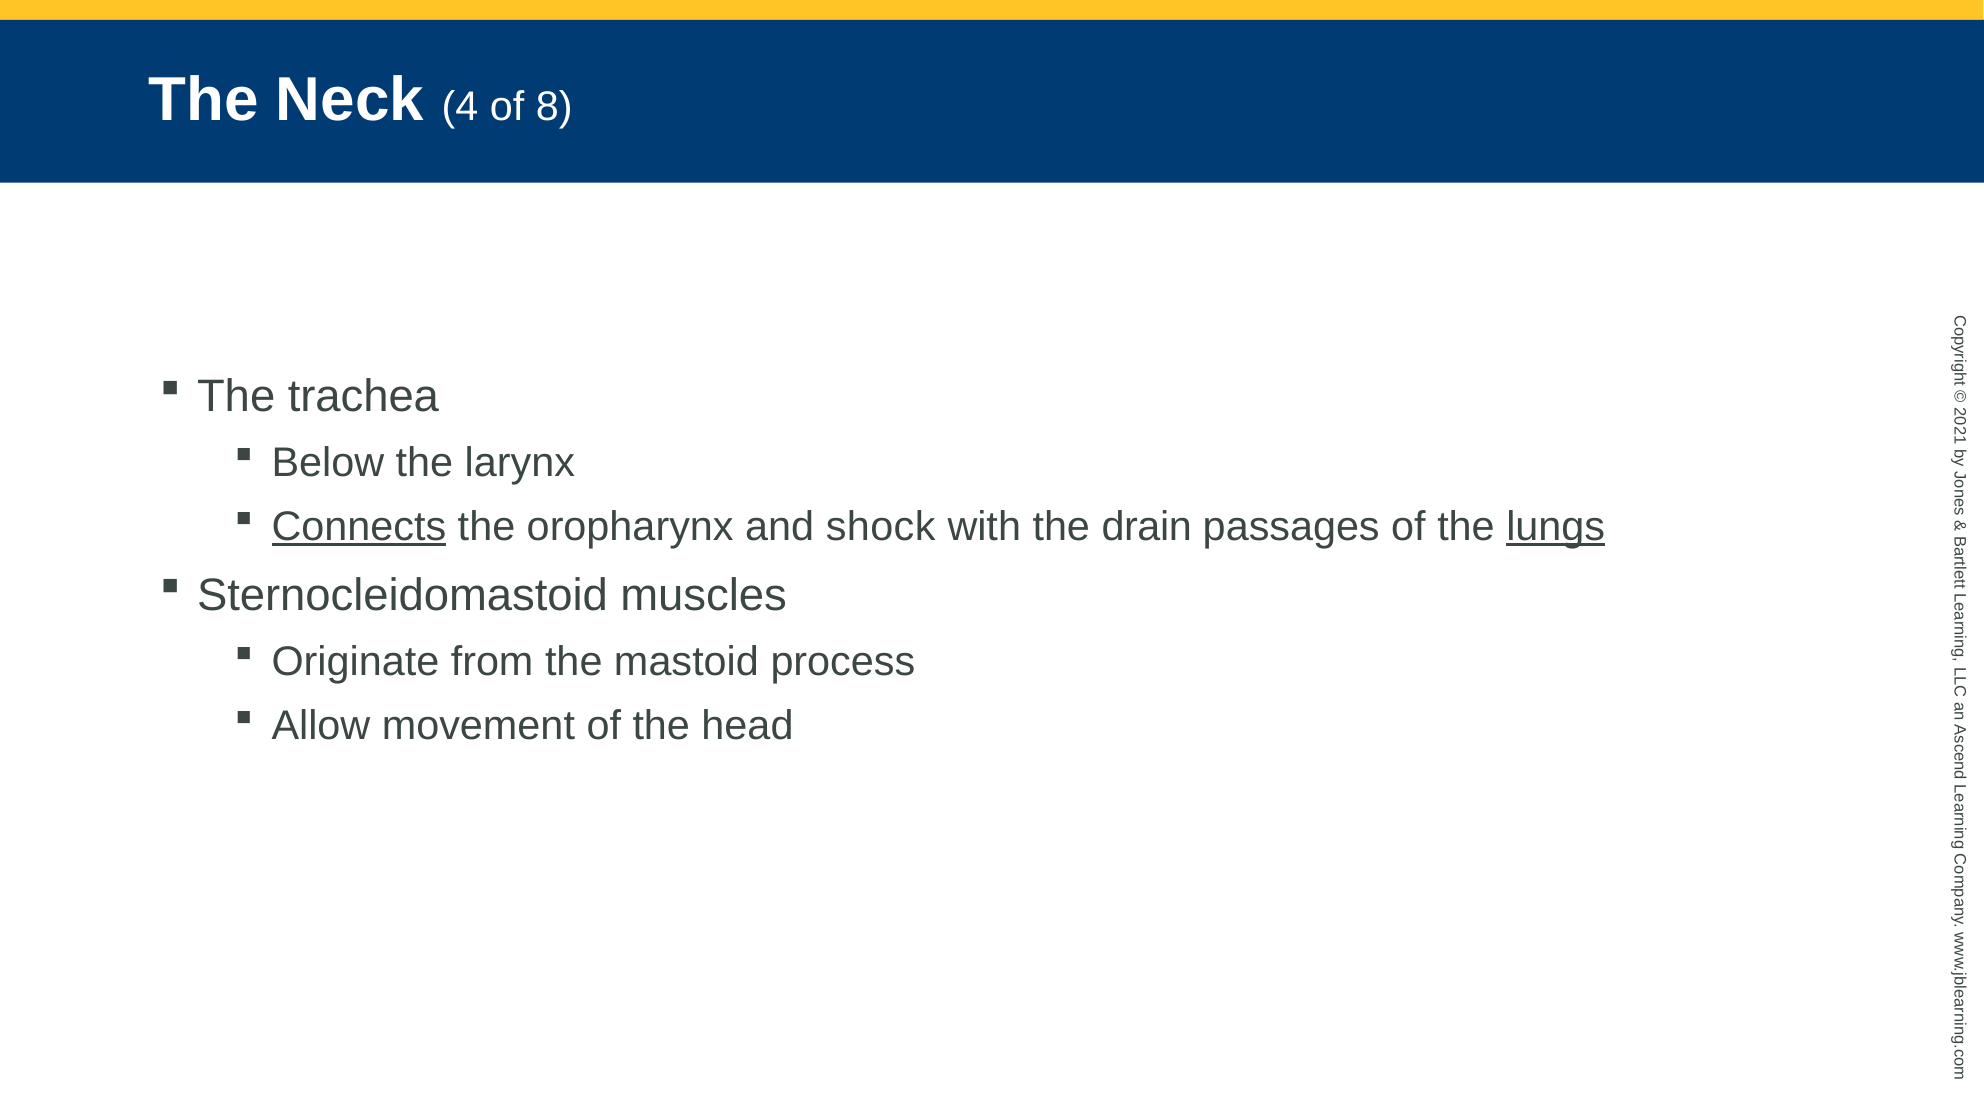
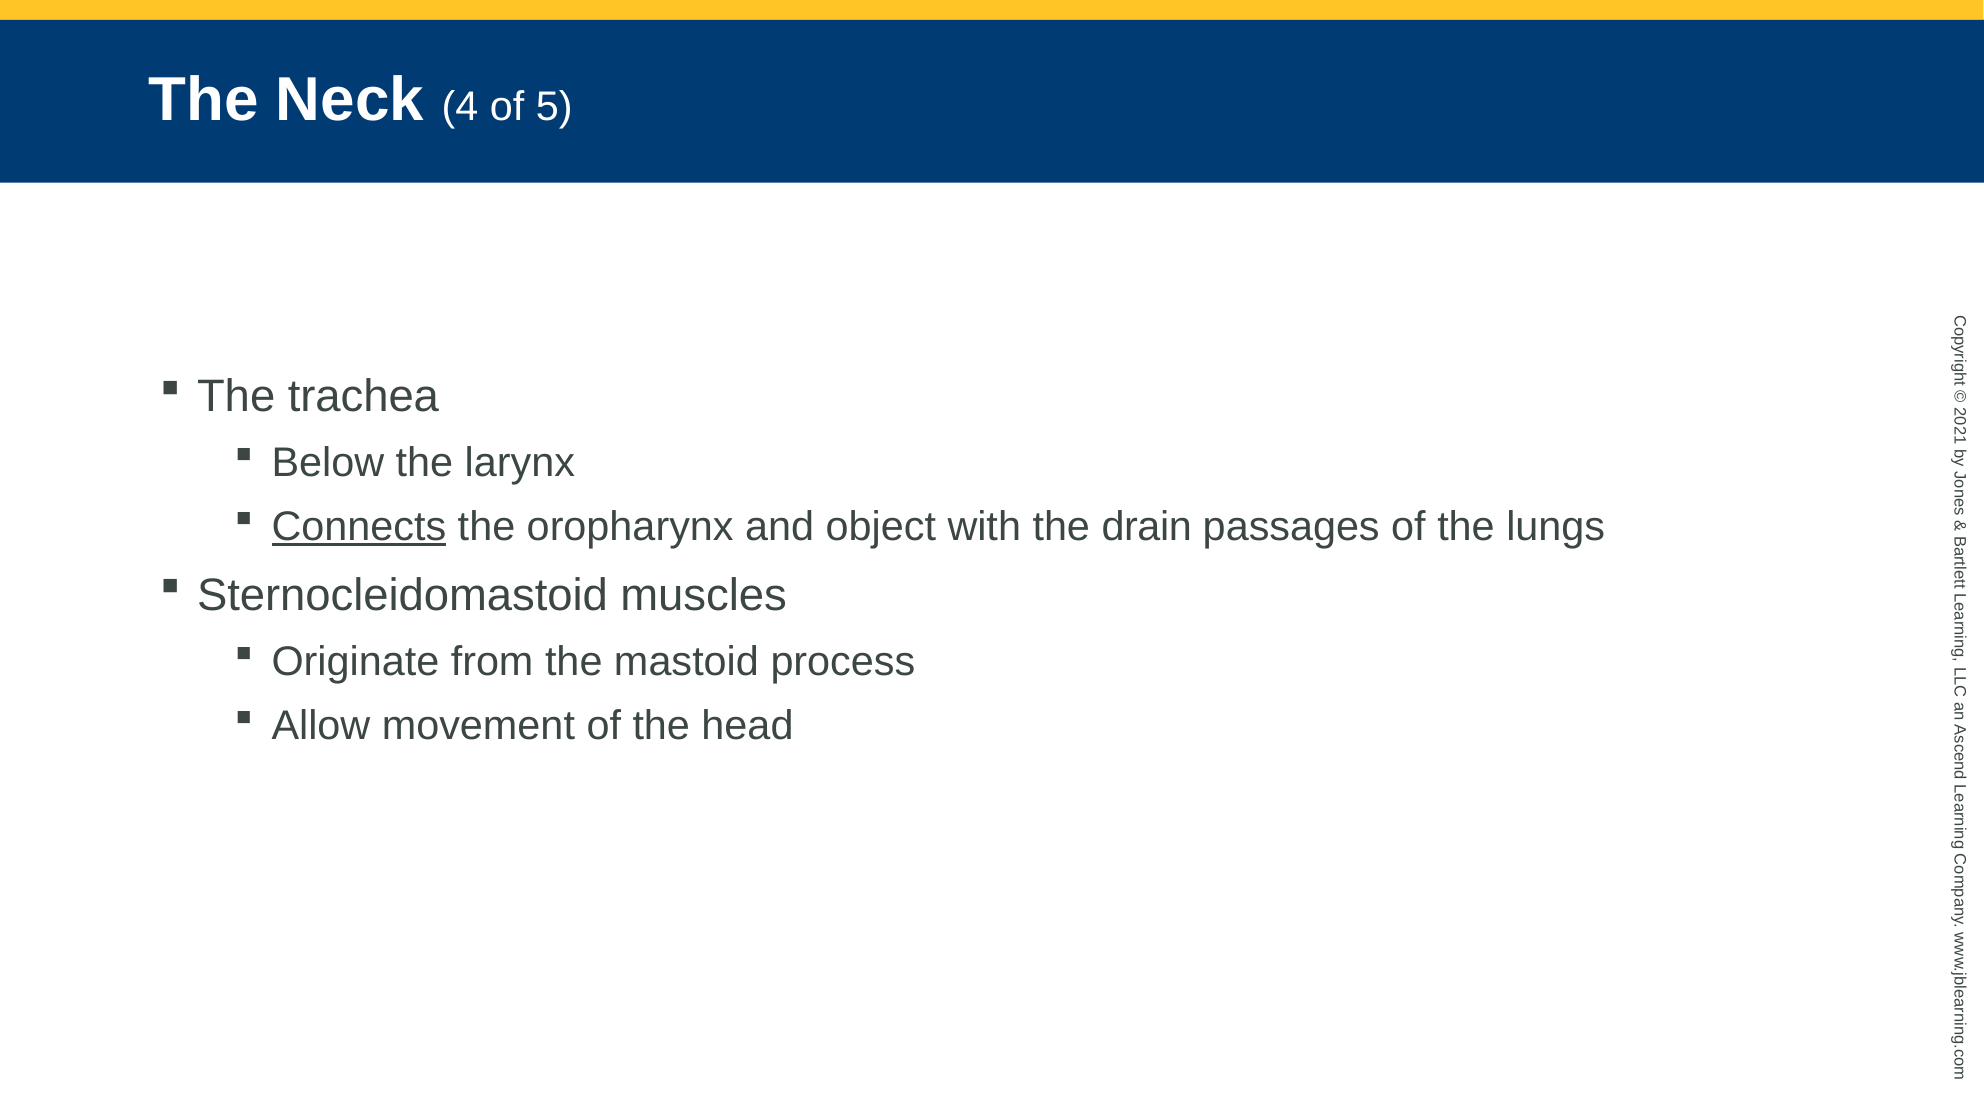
8: 8 -> 5
shock: shock -> object
lungs underline: present -> none
